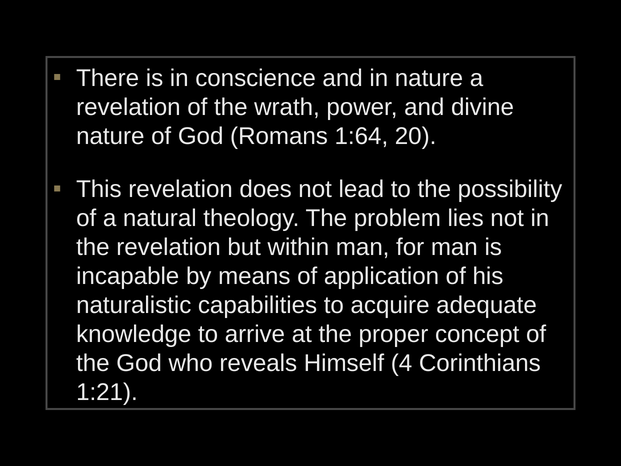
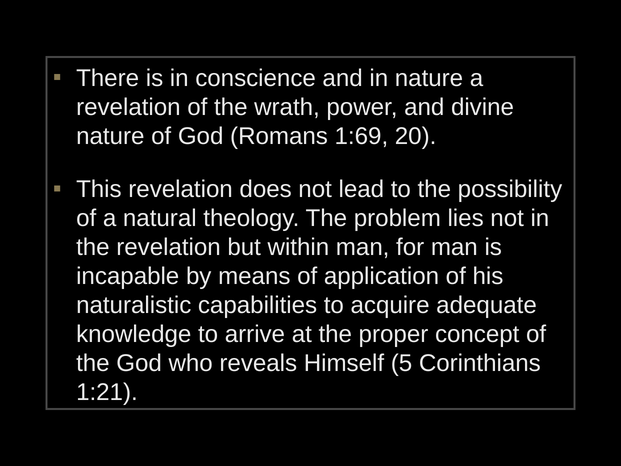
1:64: 1:64 -> 1:69
4: 4 -> 5
